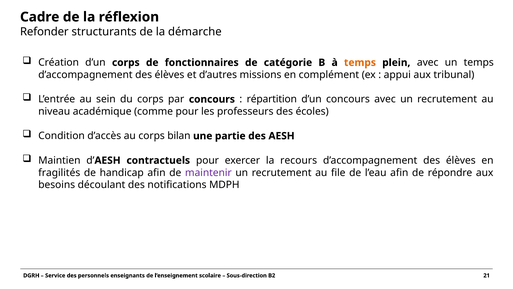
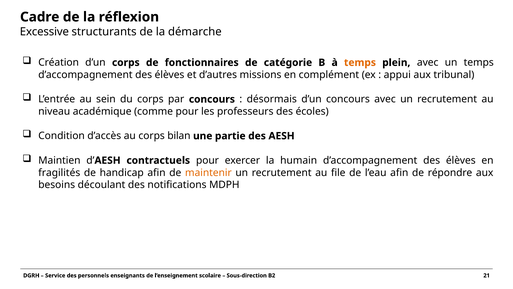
Refonder: Refonder -> Excessive
répartition: répartition -> désormais
recours: recours -> humain
maintenir colour: purple -> orange
